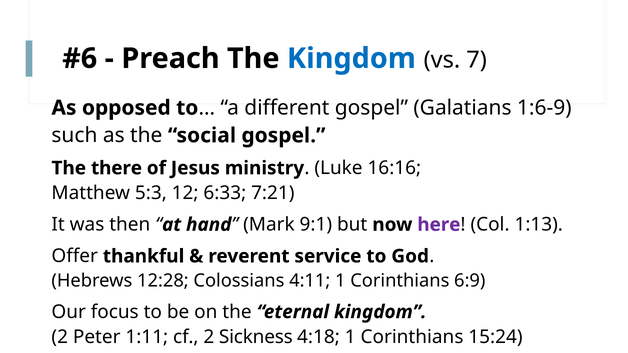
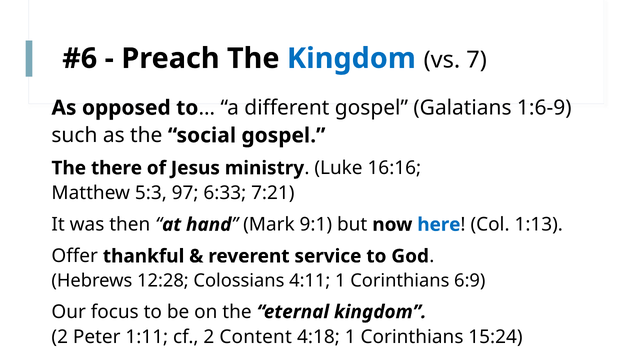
12: 12 -> 97
here colour: purple -> blue
Sickness: Sickness -> Content
